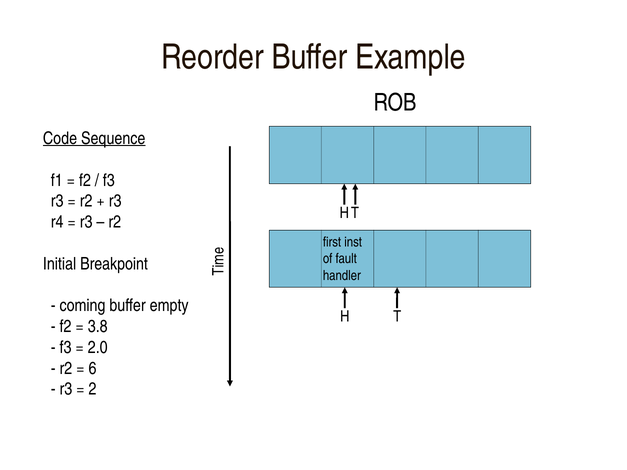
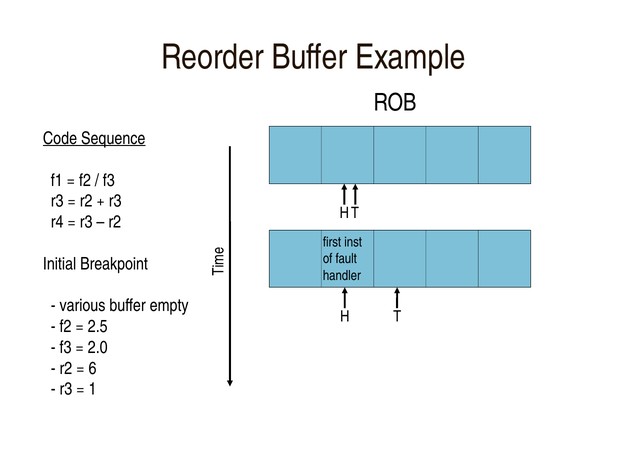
coming: coming -> various
3.8: 3.8 -> 2.5
2: 2 -> 1
